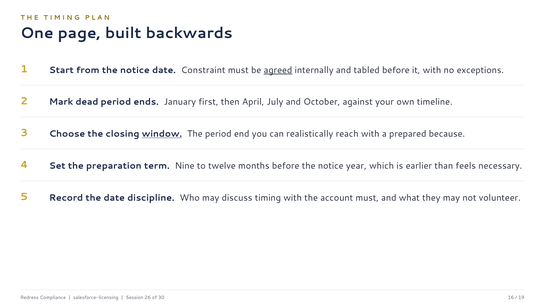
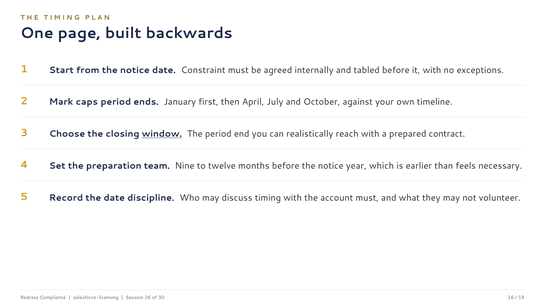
agreed underline: present -> none
dead: dead -> caps
because: because -> contract
term: term -> team
